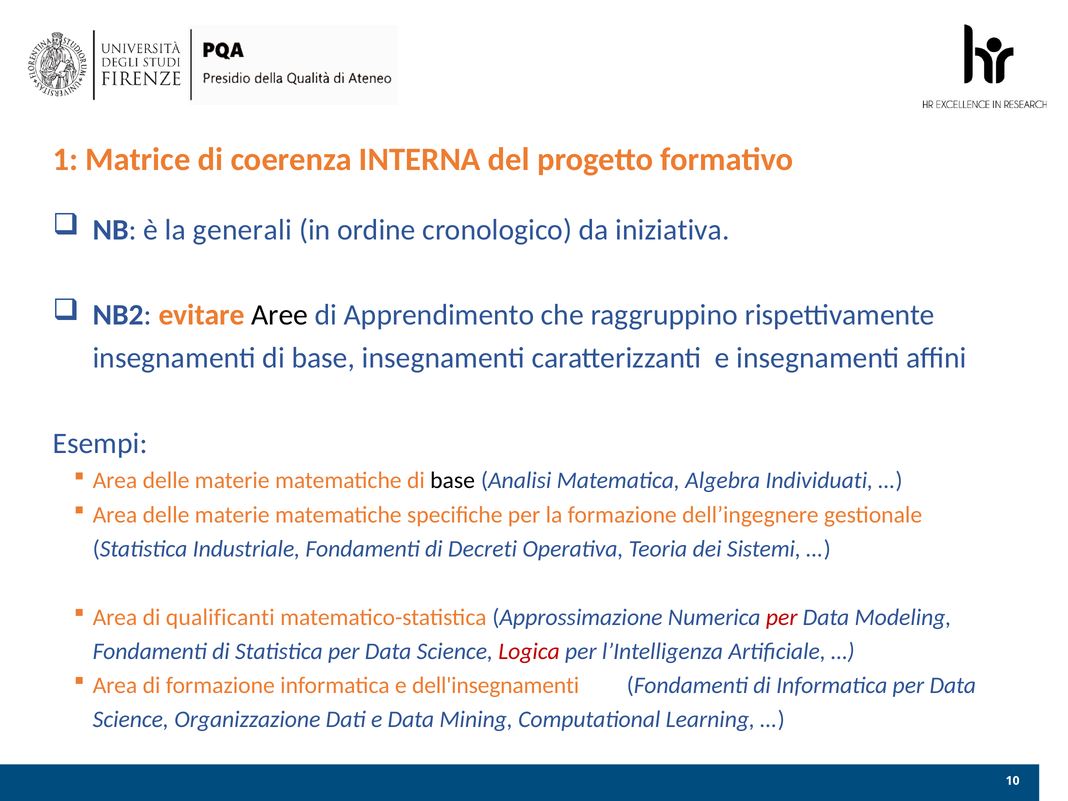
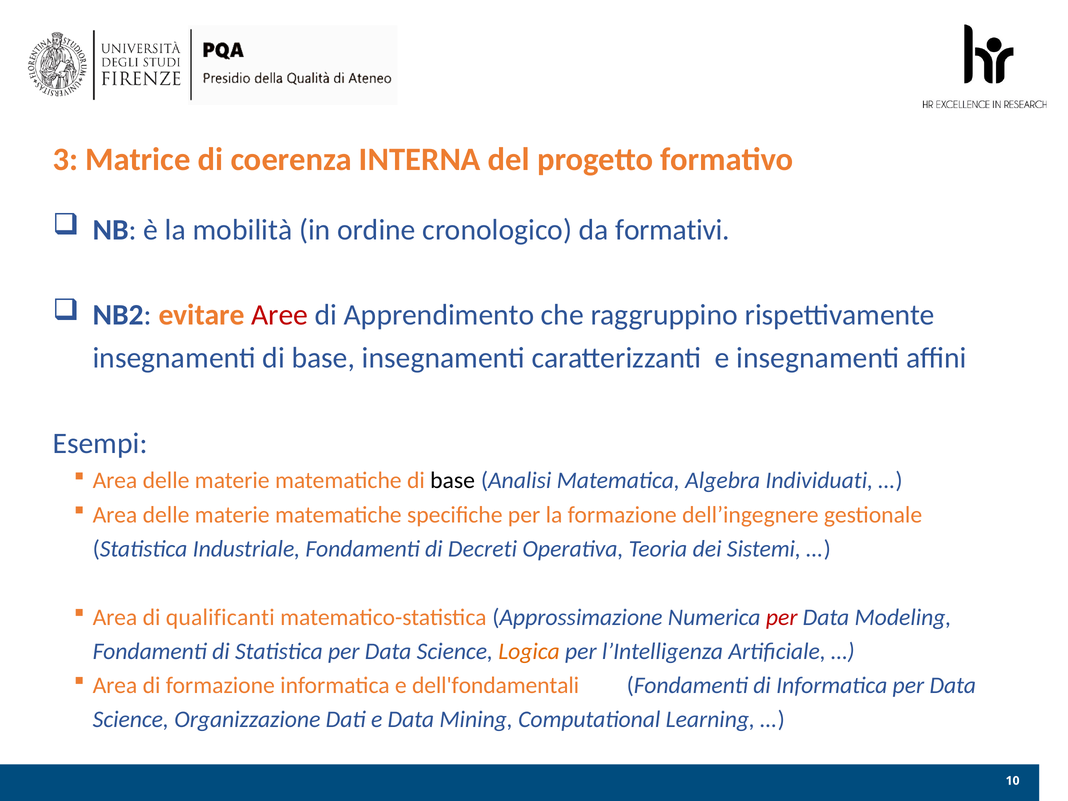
1: 1 -> 3
generali: generali -> mobilità
iniziativa: iniziativa -> formativi
Aree colour: black -> red
Logica colour: red -> orange
dell'insegnamenti: dell'insegnamenti -> dell'fondamentali
